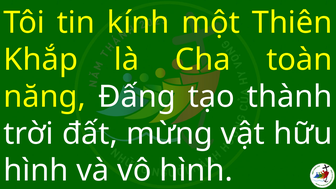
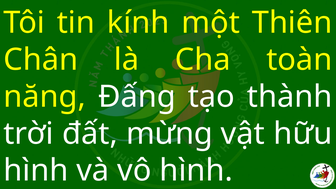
Khắp: Khắp -> Chân
